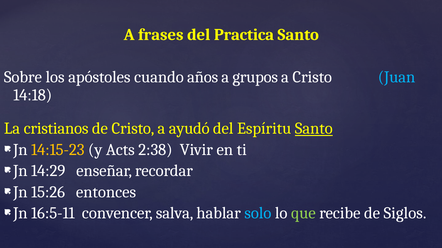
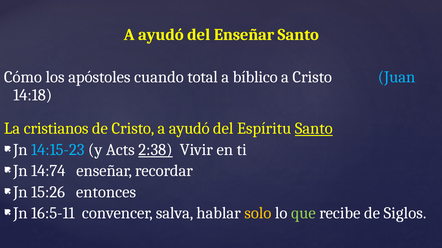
frases at (161, 35): frases -> ayudó
del Practica: Practica -> Enseñar
Sobre: Sobre -> Cómo
años: años -> total
grupos: grupos -> bíblico
14:15-23 colour: yellow -> light blue
2:38 underline: none -> present
14:29: 14:29 -> 14:74
solo colour: light blue -> yellow
